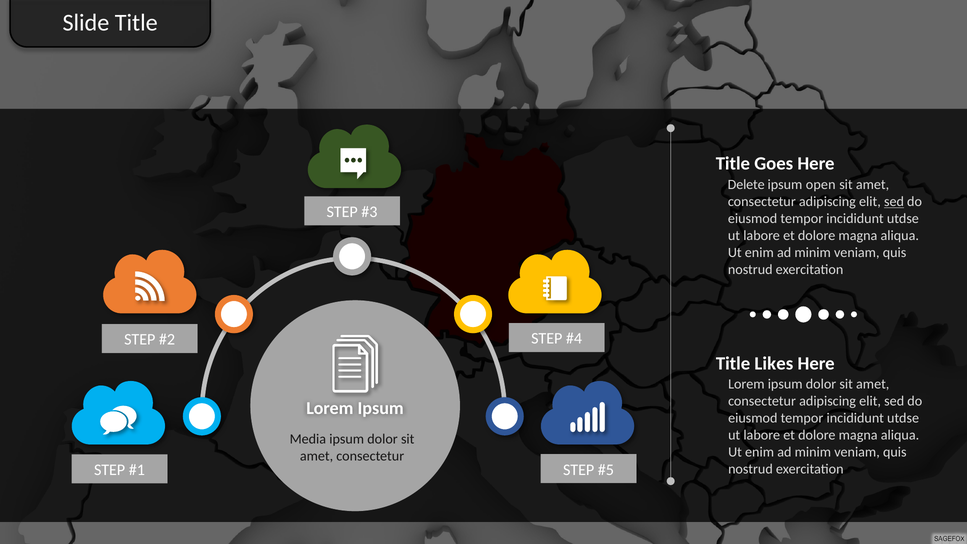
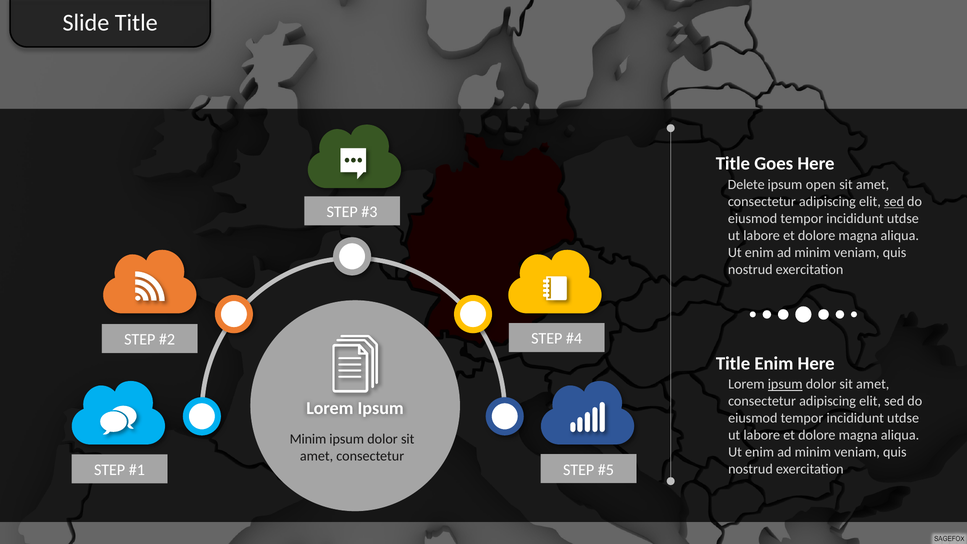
Title Likes: Likes -> Enim
ipsum at (785, 384) underline: none -> present
Media at (308, 439): Media -> Minim
